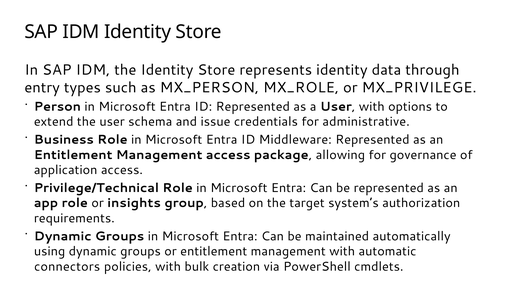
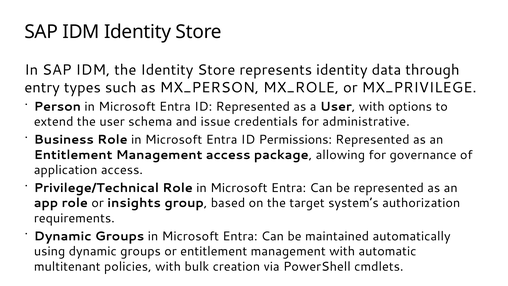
Middleware: Middleware -> Permissions
connectors: connectors -> multitenant
